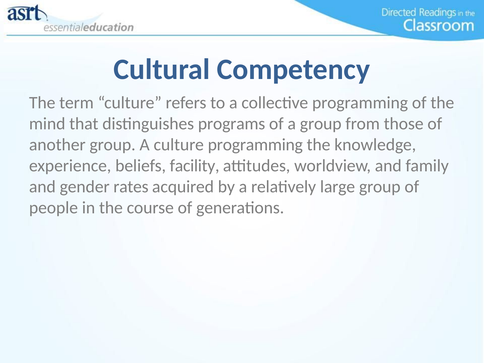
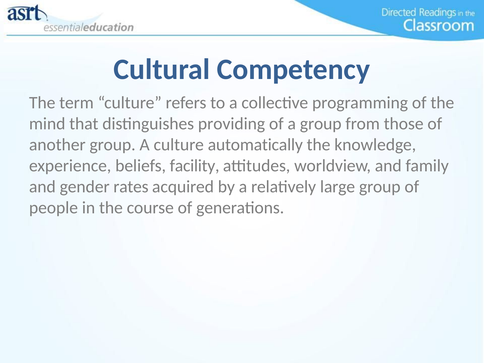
programs: programs -> providing
culture programming: programming -> automatically
